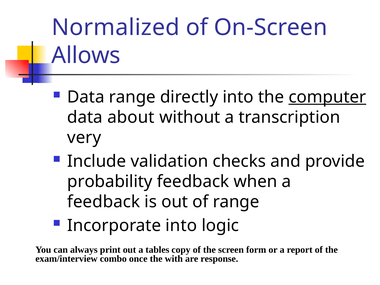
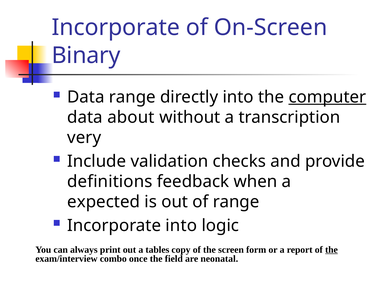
Normalized at (116, 28): Normalized -> Incorporate
Allows: Allows -> Binary
probability: probability -> definitions
feedback at (104, 202): feedback -> expected
the at (331, 250) underline: none -> present
with: with -> field
response: response -> neonatal
